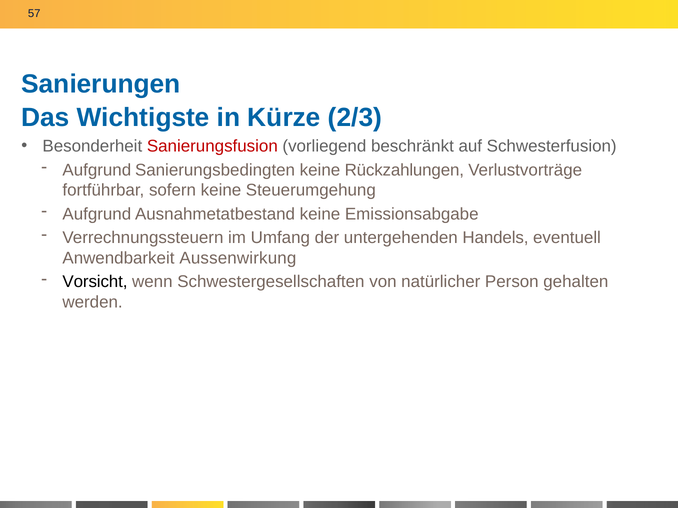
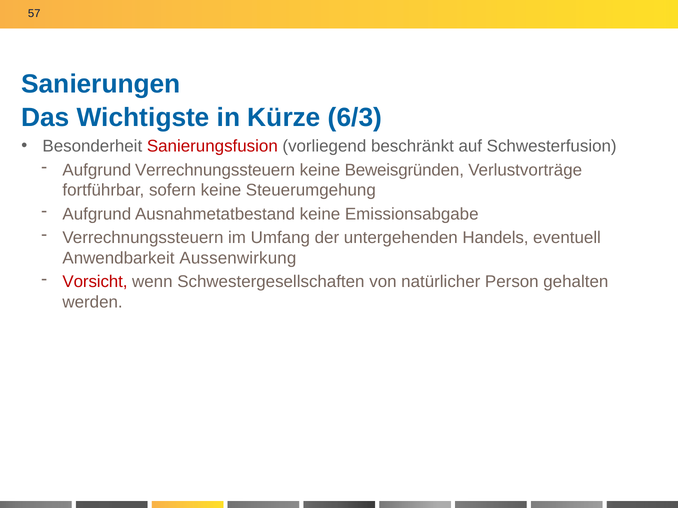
2/3: 2/3 -> 6/3
Aufgrund Sanierungsbedingten: Sanierungsbedingten -> Verrechnungssteuern
Rückzahlungen: Rückzahlungen -> Beweisgründen
Vorsicht colour: black -> red
